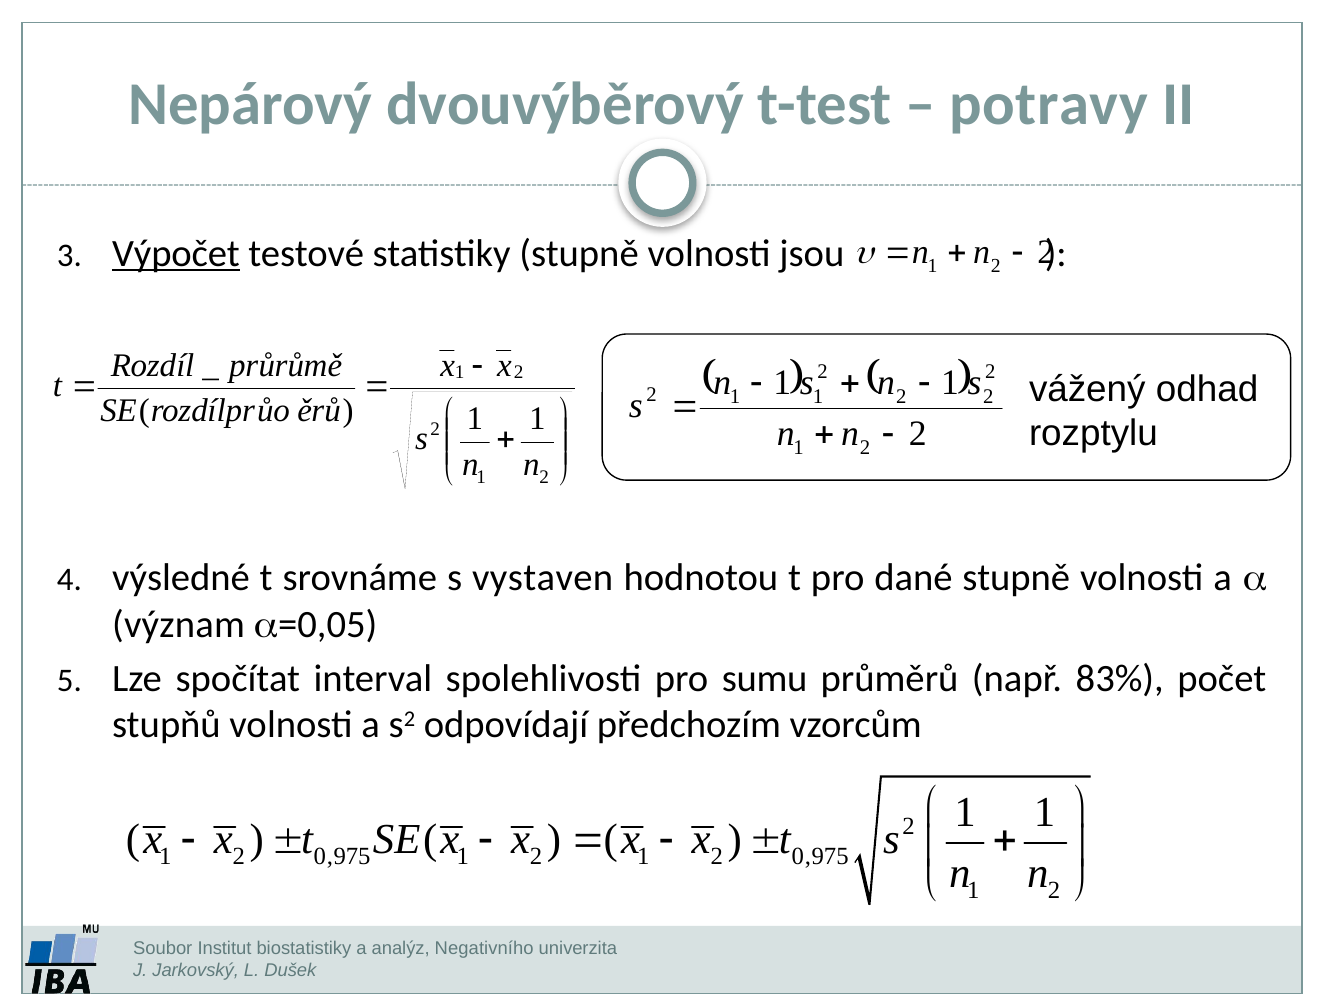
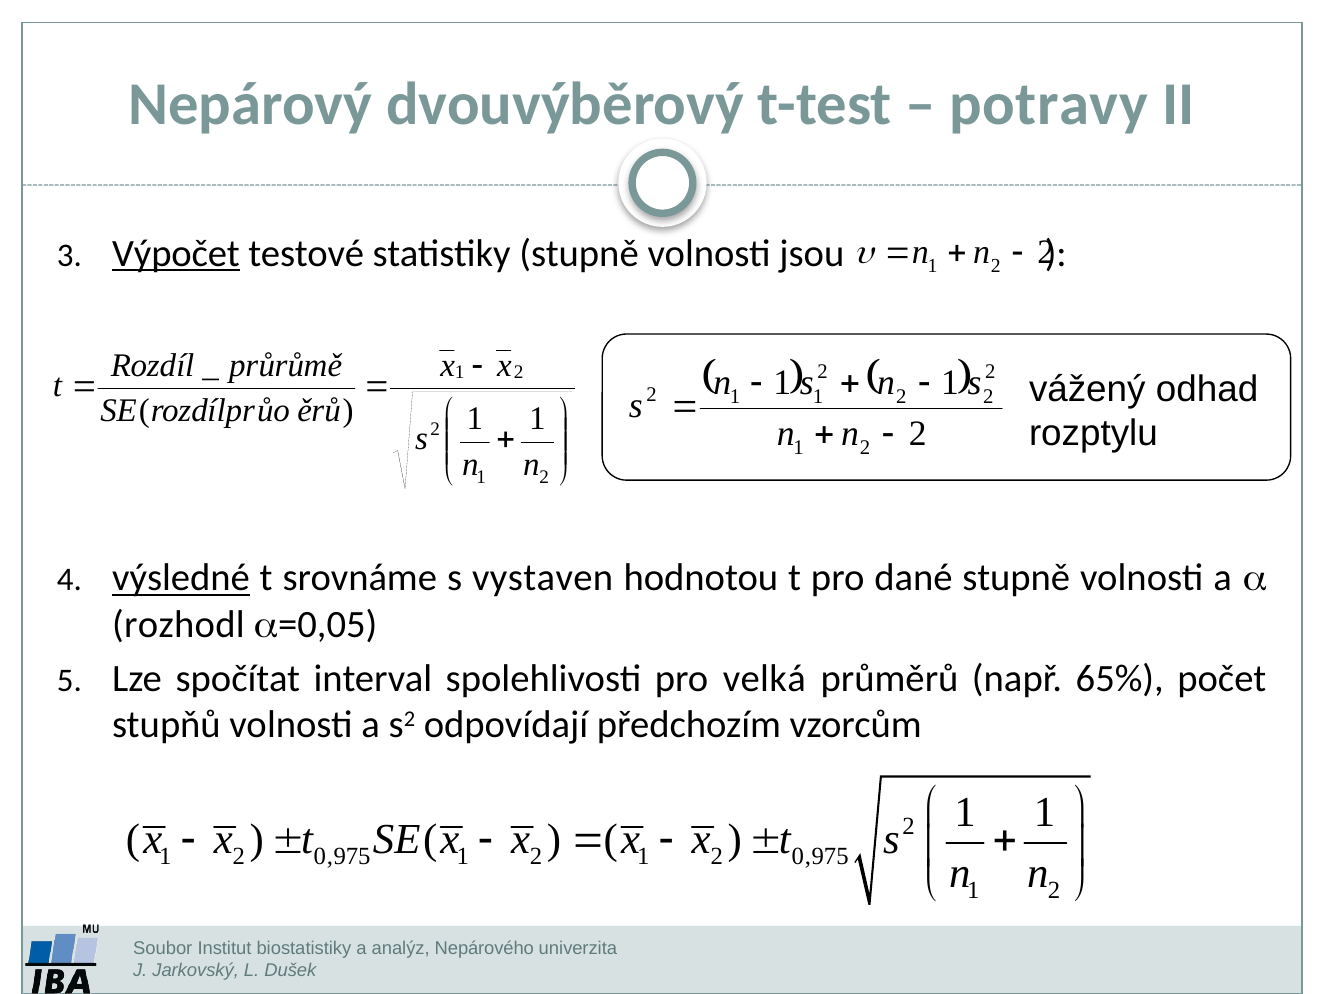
výsledné underline: none -> present
význam: význam -> rozhodl
sumu: sumu -> velká
83%: 83% -> 65%
Negativního: Negativního -> Nepárového
